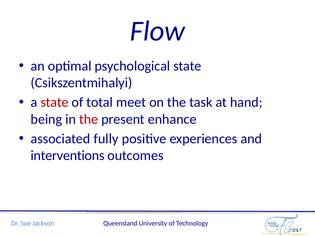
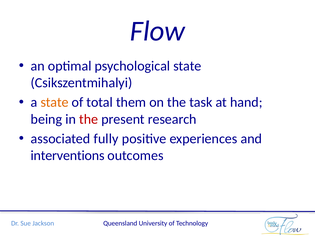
state at (55, 102) colour: red -> orange
meet: meet -> them
enhance: enhance -> research
